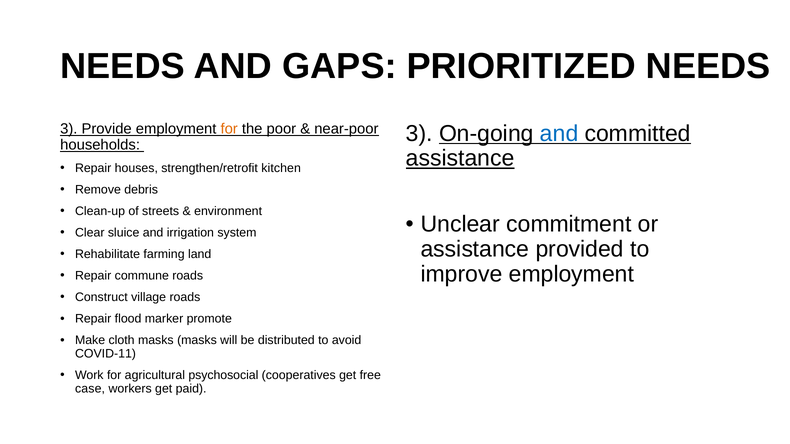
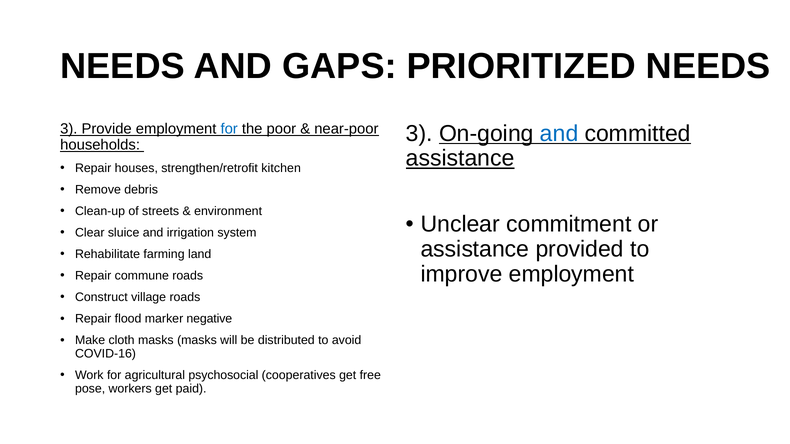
for at (229, 129) colour: orange -> blue
promote: promote -> negative
COVID-11: COVID-11 -> COVID-16
case: case -> pose
